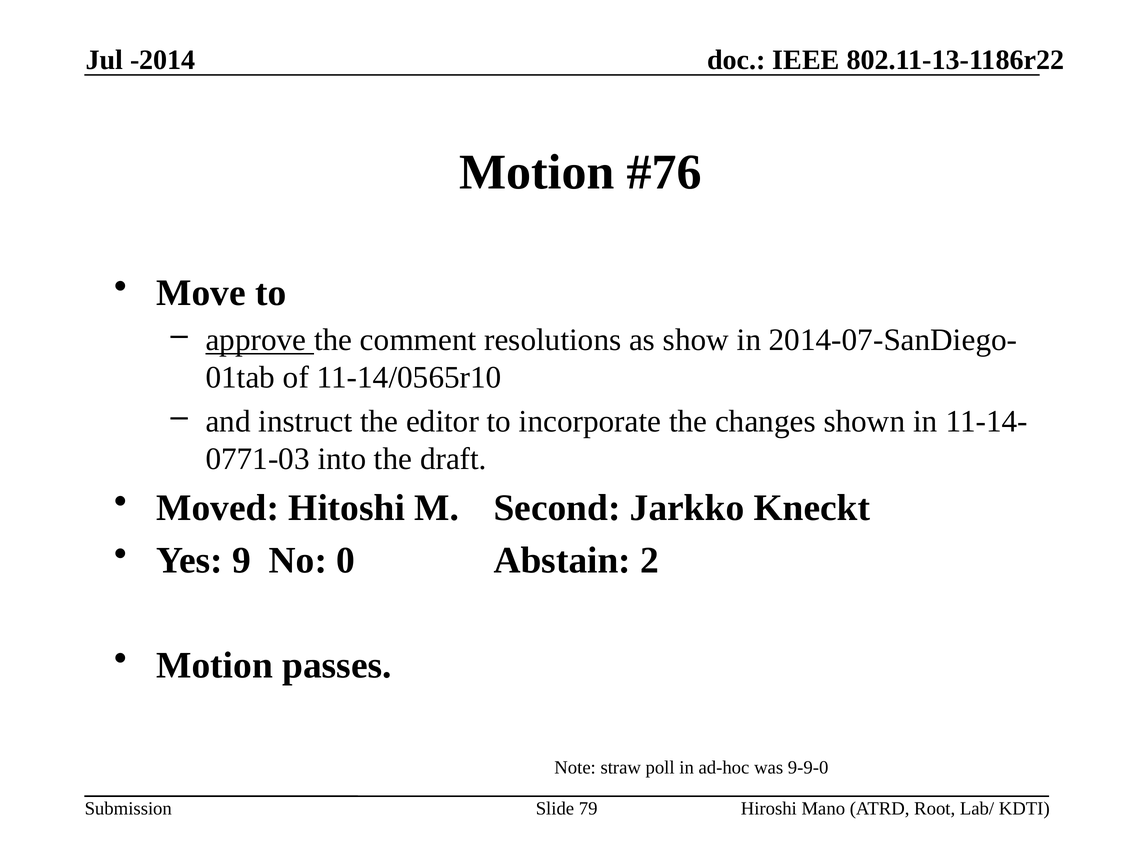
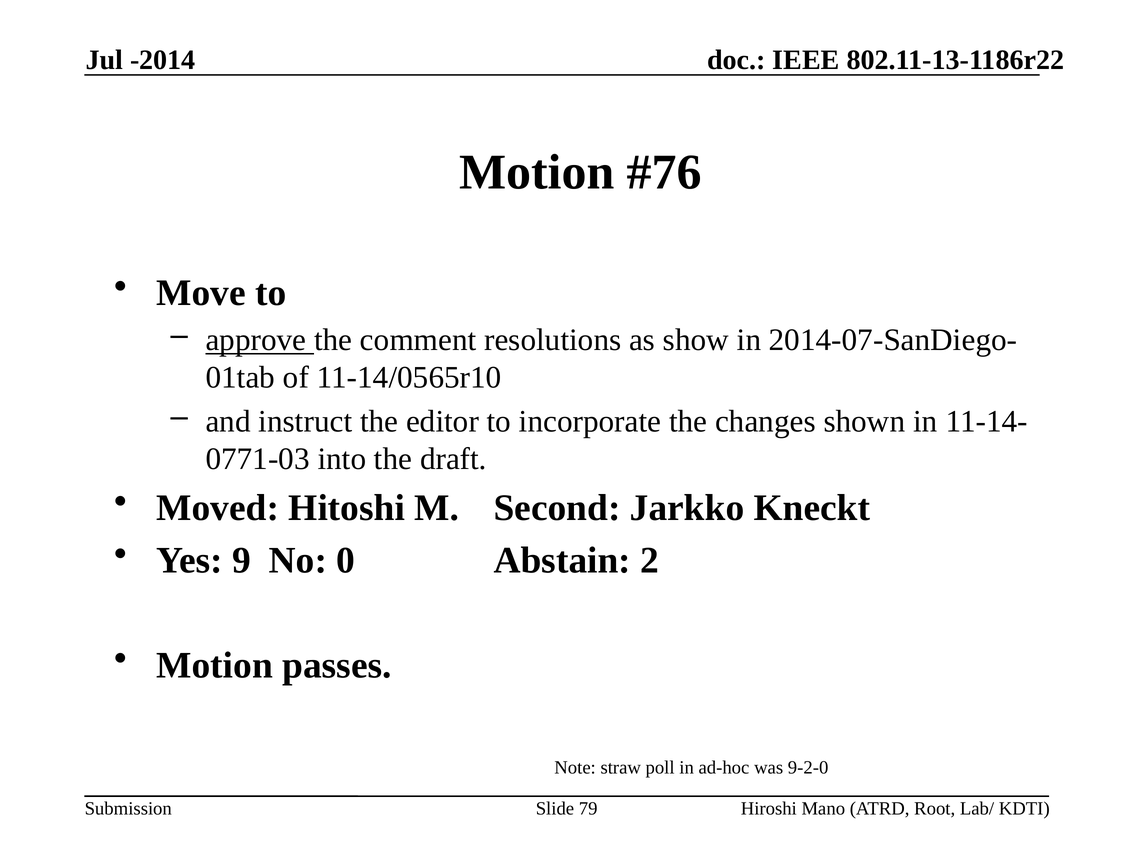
9-9-0: 9-9-0 -> 9-2-0
